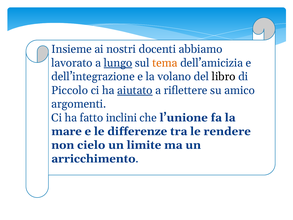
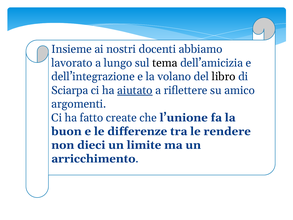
lungo underline: present -> none
tema colour: orange -> black
Piccolo: Piccolo -> Sciarpa
inclini: inclini -> create
mare: mare -> buon
cielo: cielo -> dieci
